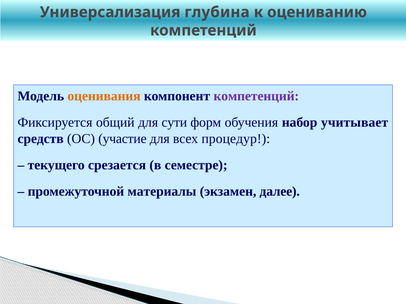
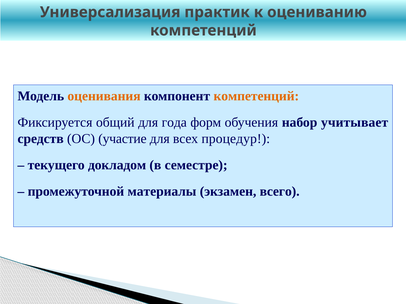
глубина: глубина -> практик
компетенций at (256, 96) colour: purple -> orange
сути: сути -> года
срезается: срезается -> докладом
далее: далее -> всего
